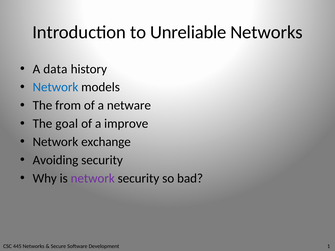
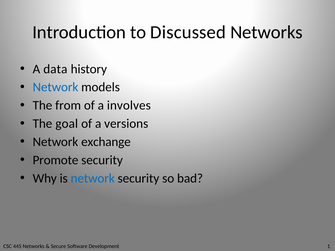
Unreliable: Unreliable -> Discussed
netware: netware -> involves
improve: improve -> versions
Avoiding: Avoiding -> Promote
network at (93, 179) colour: purple -> blue
